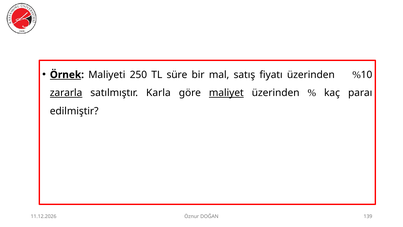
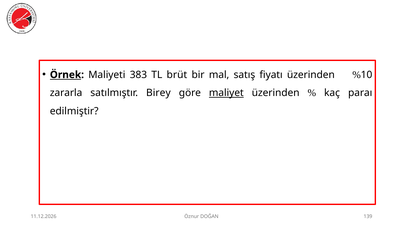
250: 250 -> 383
süre: süre -> brüt
zararla underline: present -> none
Karla: Karla -> Birey
